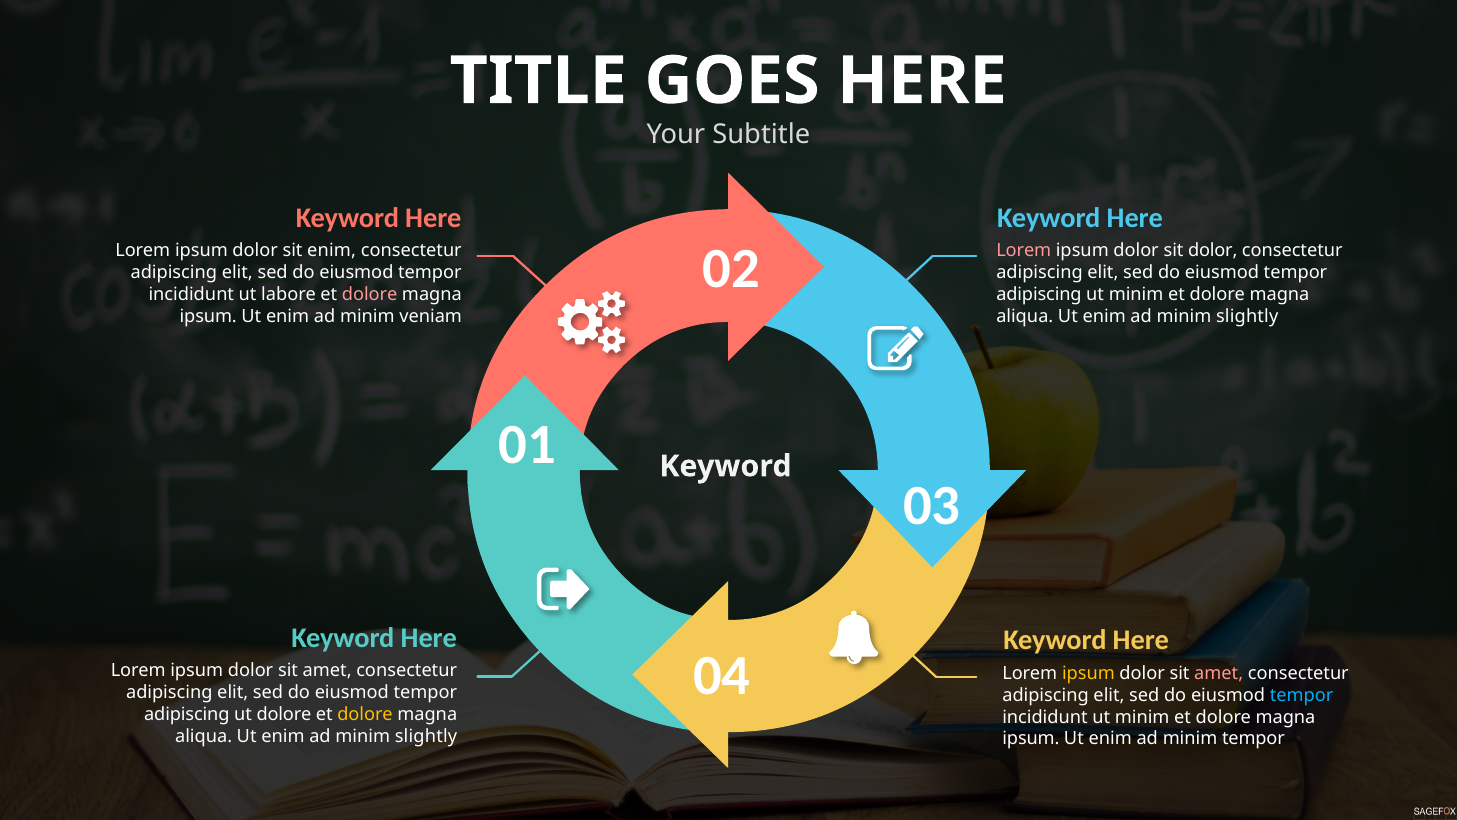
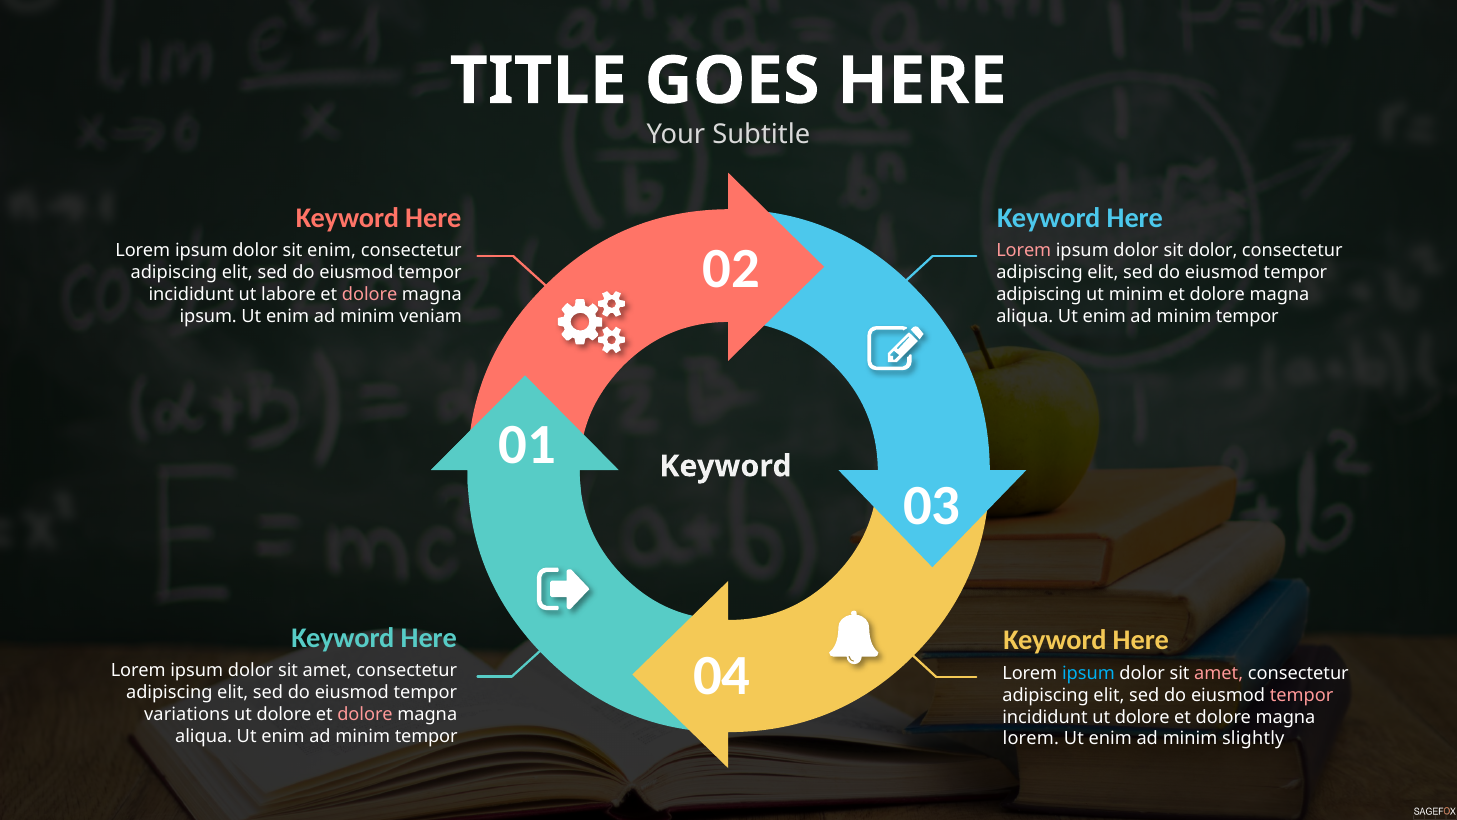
slightly at (1247, 316): slightly -> tempor
ipsum at (1088, 673) colour: yellow -> light blue
tempor at (1302, 695) colour: light blue -> pink
adipiscing at (187, 714): adipiscing -> variations
dolore at (365, 714) colour: yellow -> pink
incididunt ut minim: minim -> dolore
slightly at (426, 736): slightly -> tempor
ipsum at (1031, 738): ipsum -> lorem
minim tempor: tempor -> slightly
